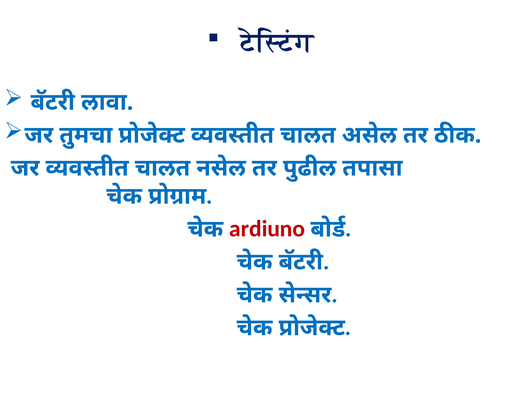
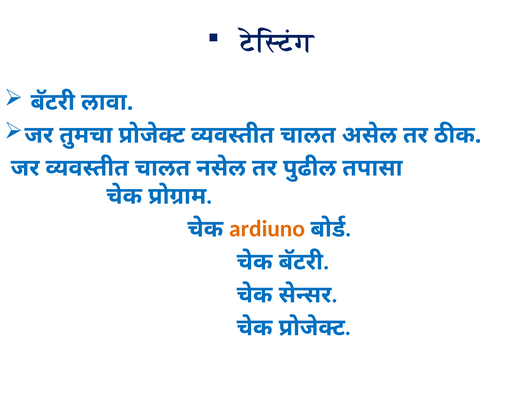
ardiuno colour: red -> orange
